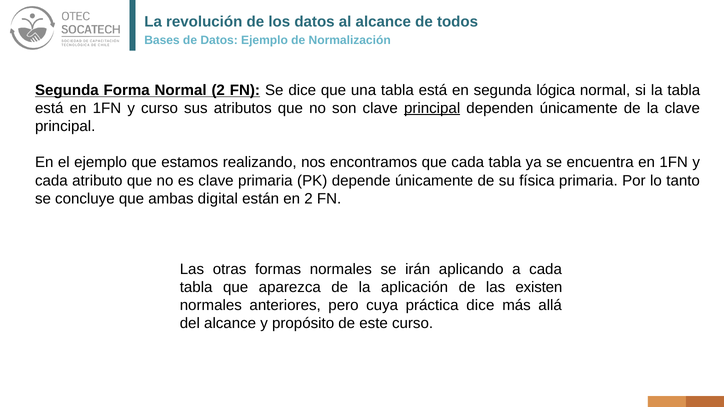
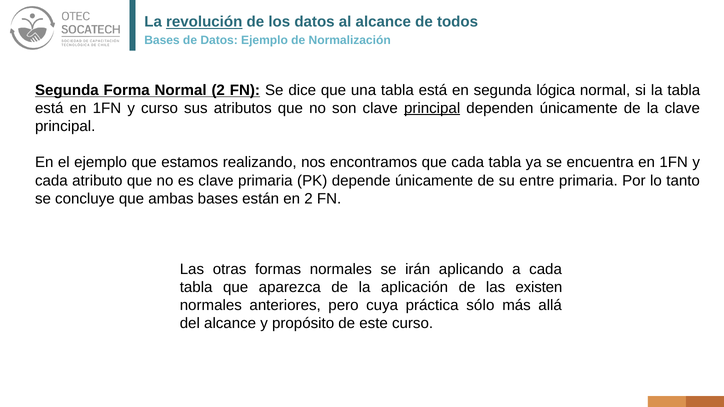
revolución underline: none -> present
física: física -> entre
ambas digital: digital -> bases
práctica dice: dice -> sólo
